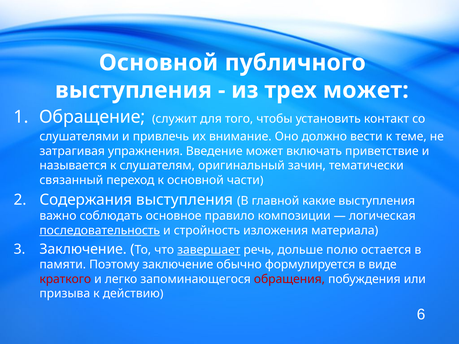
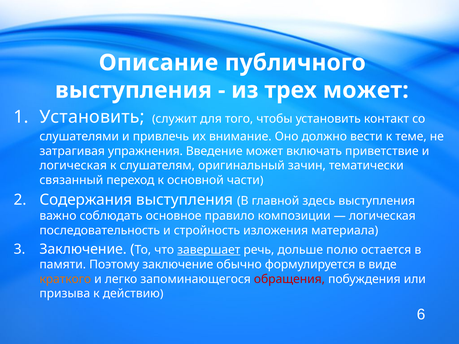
Основной at (158, 63): Основной -> Описание
Обращение at (92, 117): Обращение -> Установить
называется at (73, 166): называется -> логическая
какие: какие -> здесь
последовательность underline: present -> none
краткого colour: red -> orange
